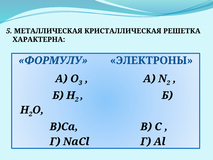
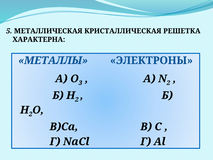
ФОРМУЛУ: ФОРМУЛУ -> МЕТАЛЛЫ
